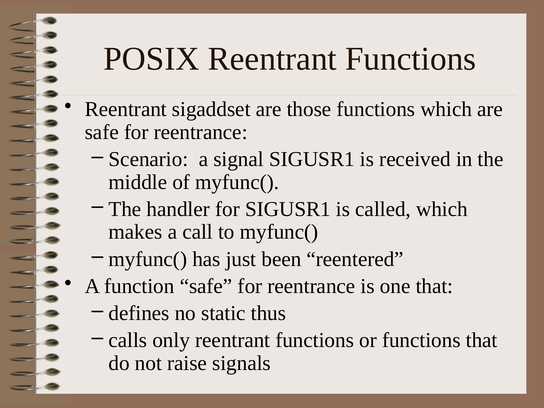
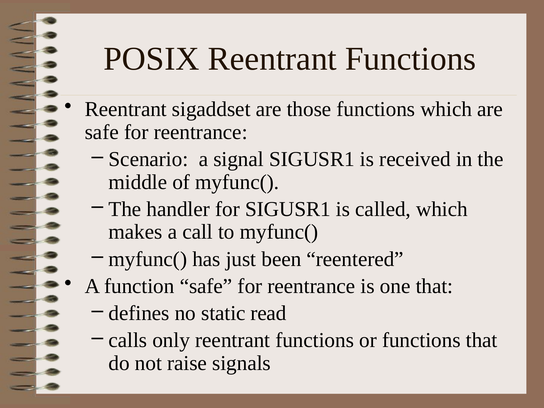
thus: thus -> read
